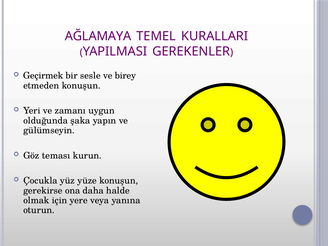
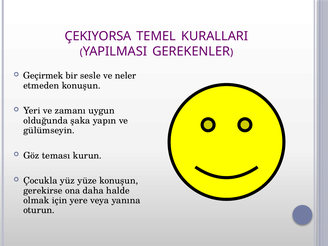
AĞLAMAYA: AĞLAMAYA -> ÇEKIYORSA
birey: birey -> neler
